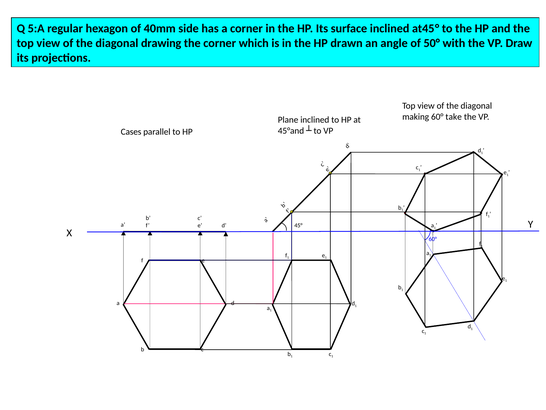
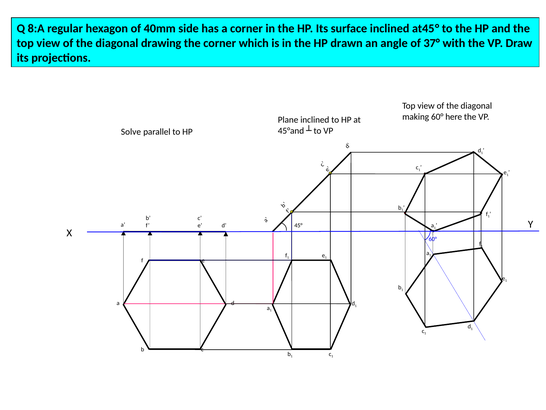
5:A: 5:A -> 8:A
50°: 50° -> 37°
take: take -> here
Cases: Cases -> Solve
